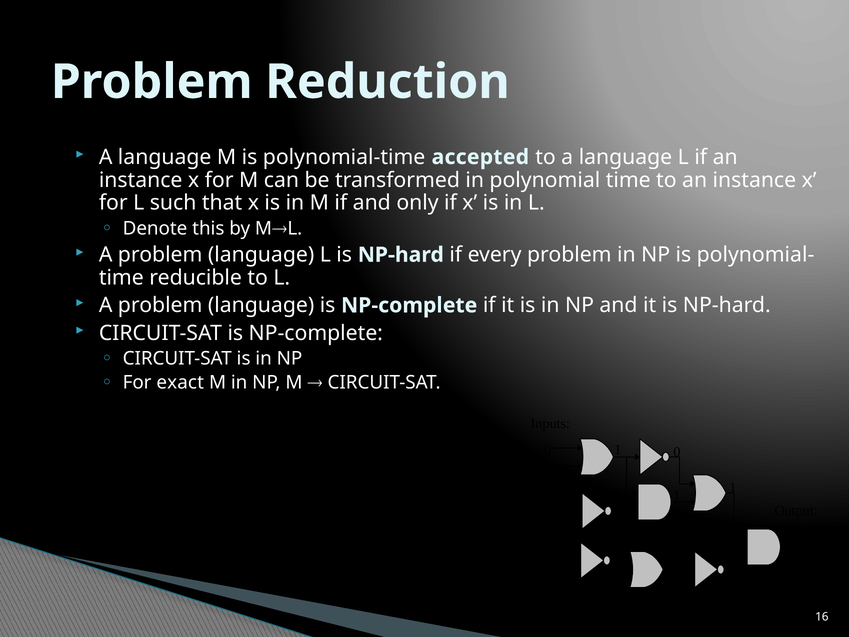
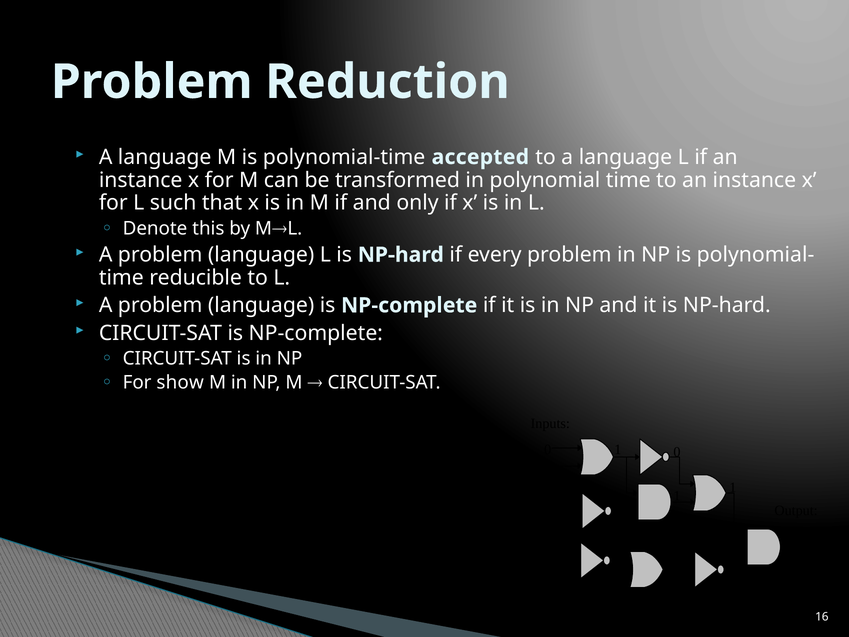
exact: exact -> show
